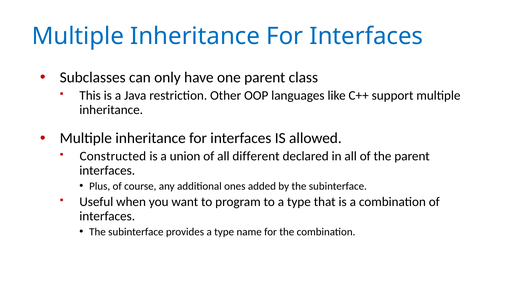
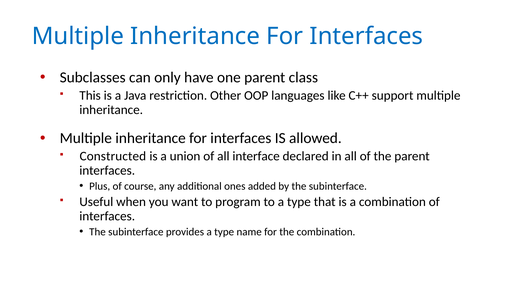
different: different -> interface
